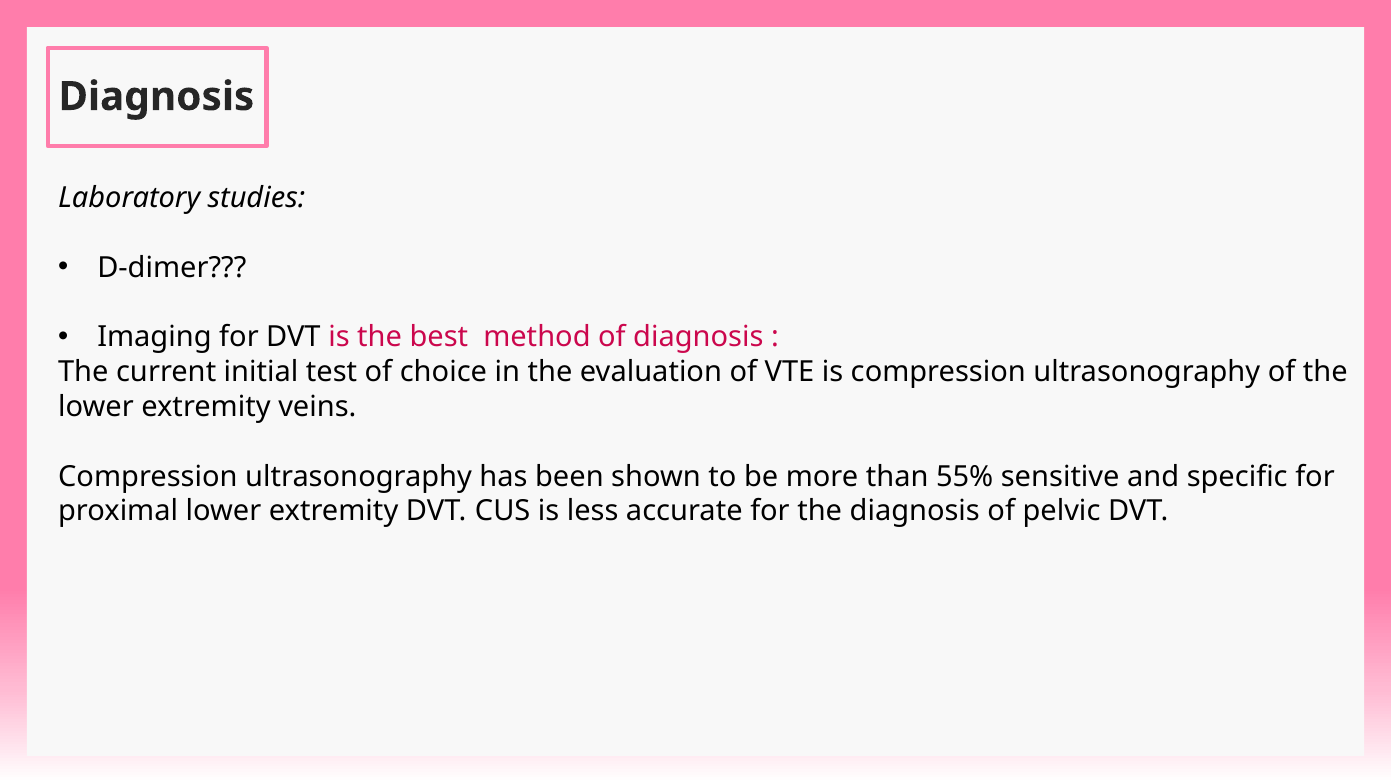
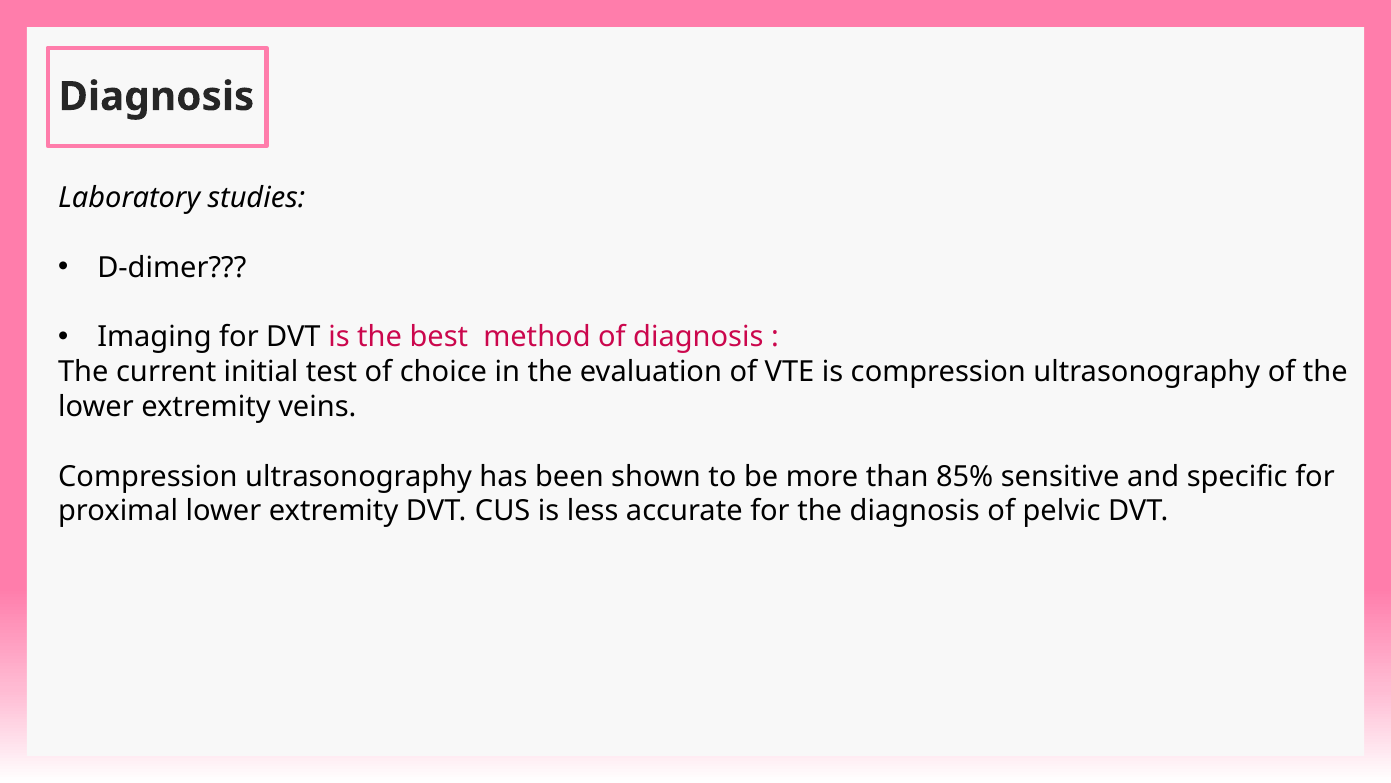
55%: 55% -> 85%
